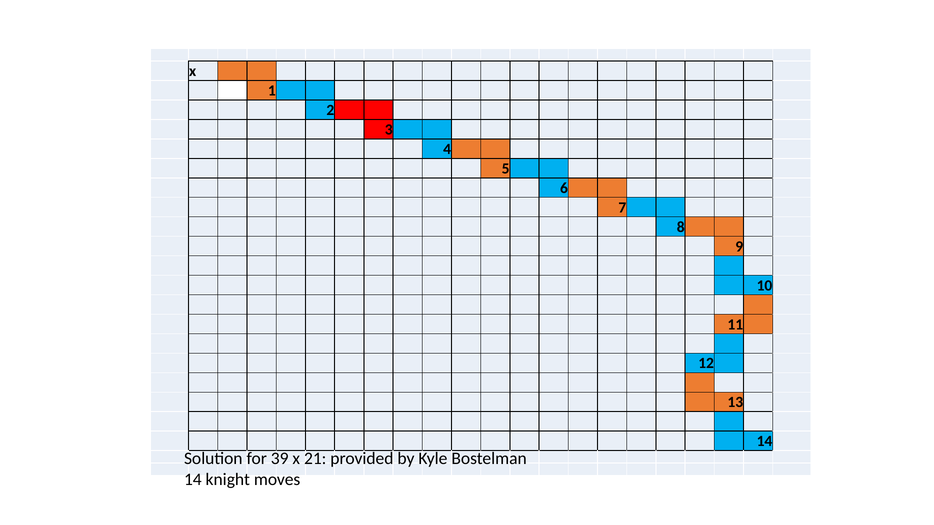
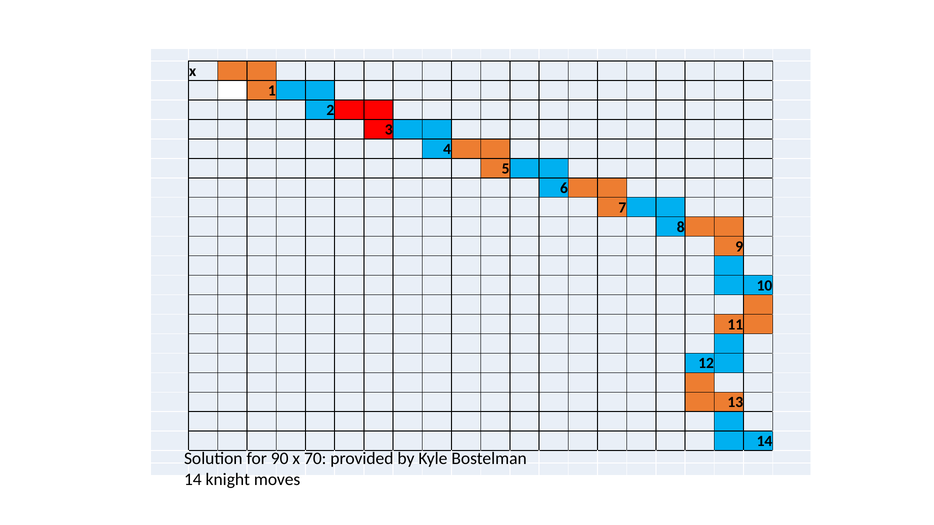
39: 39 -> 90
21: 21 -> 70
